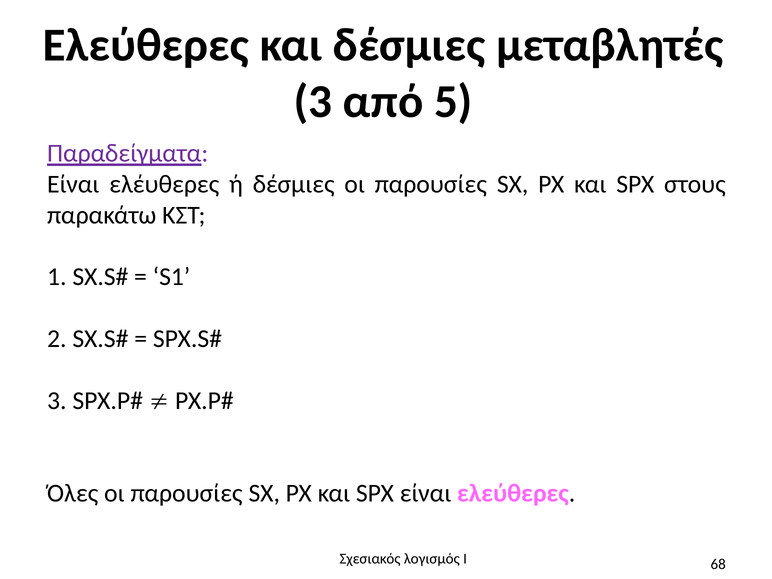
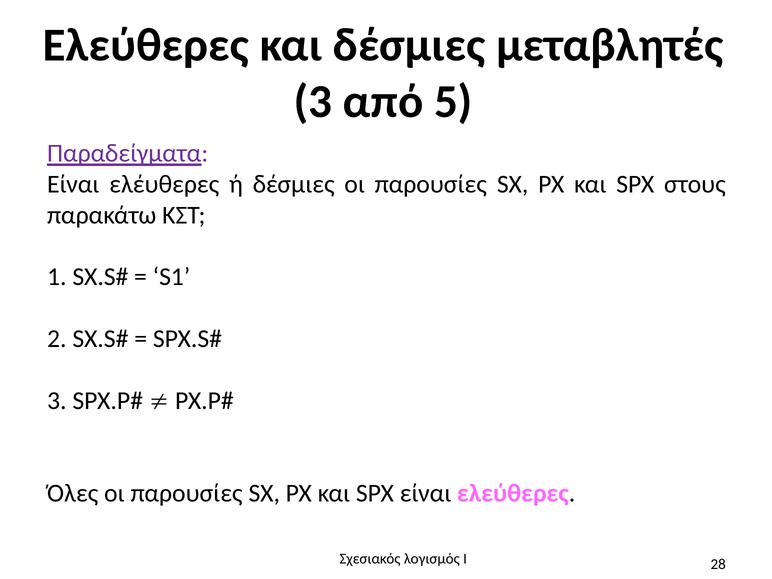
68: 68 -> 28
